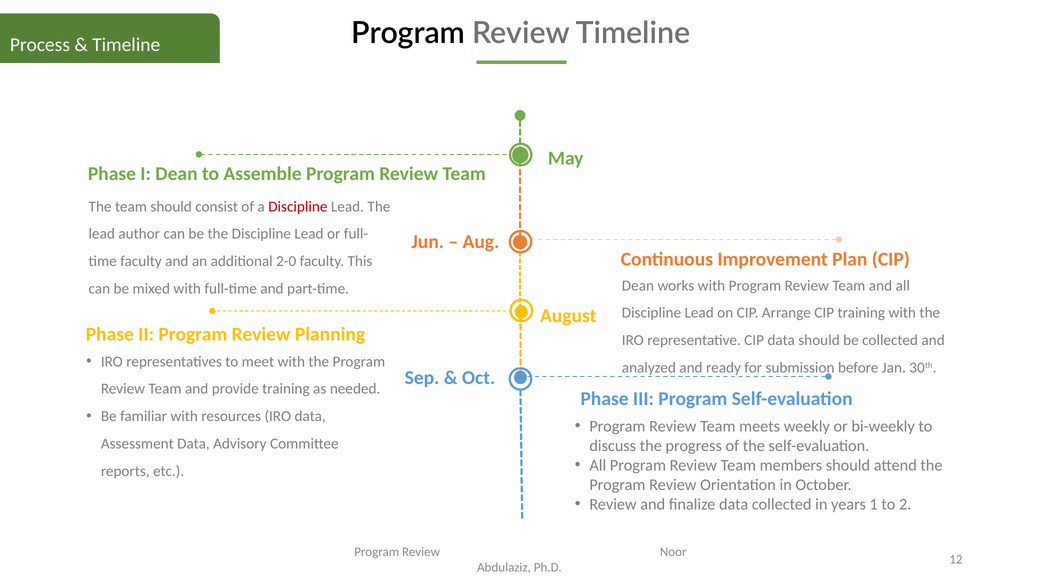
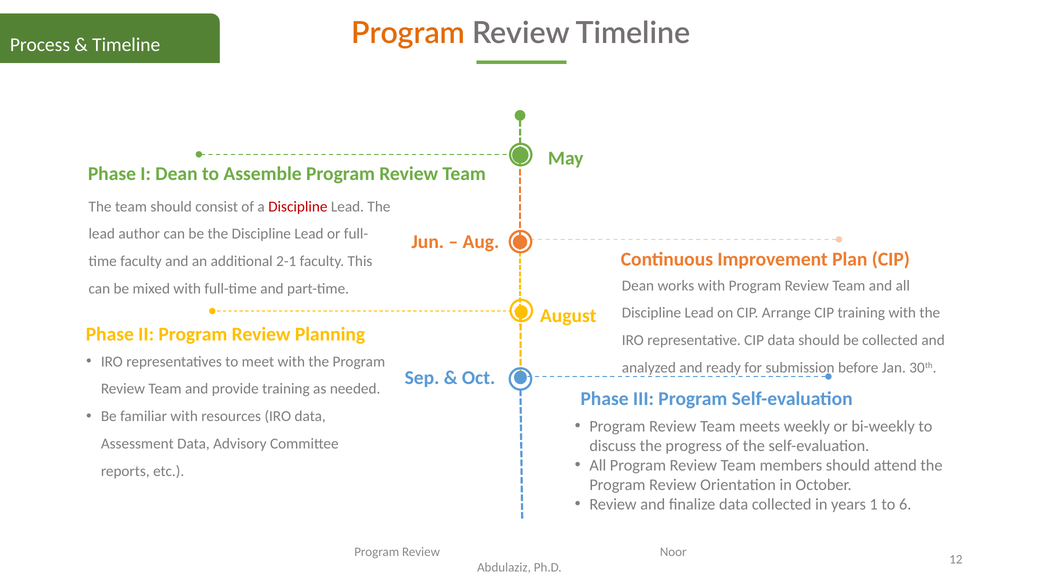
Program at (408, 33) colour: black -> orange
2-0: 2-0 -> 2-1
2: 2 -> 6
